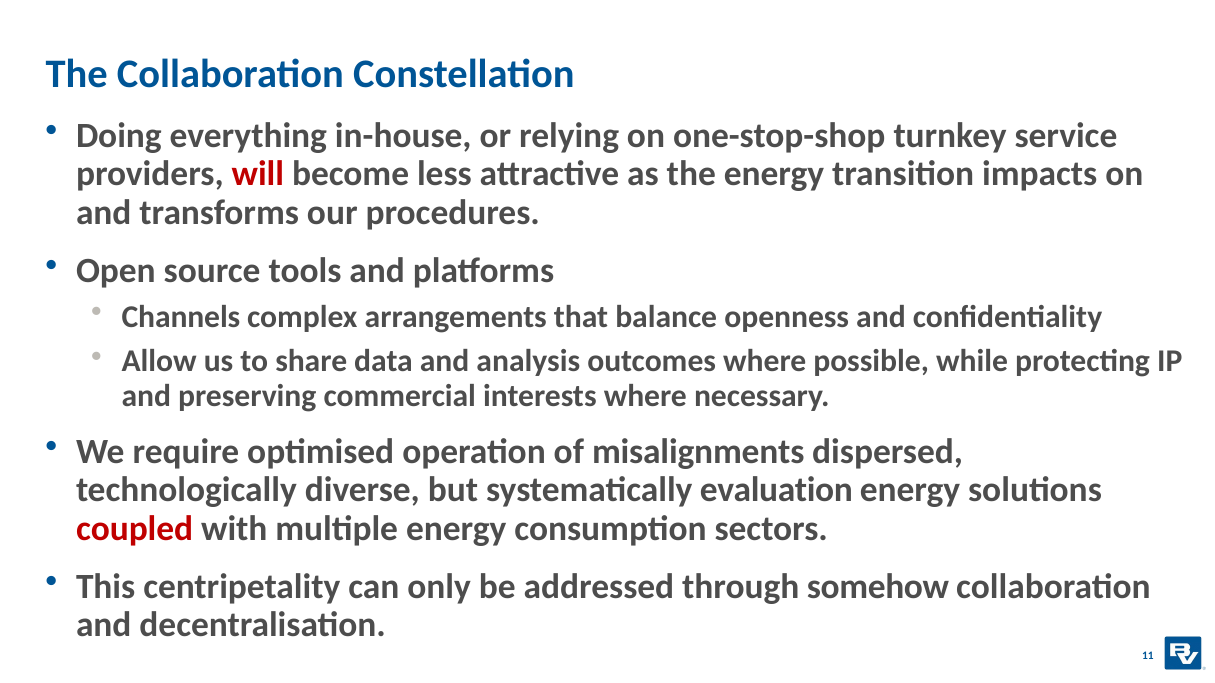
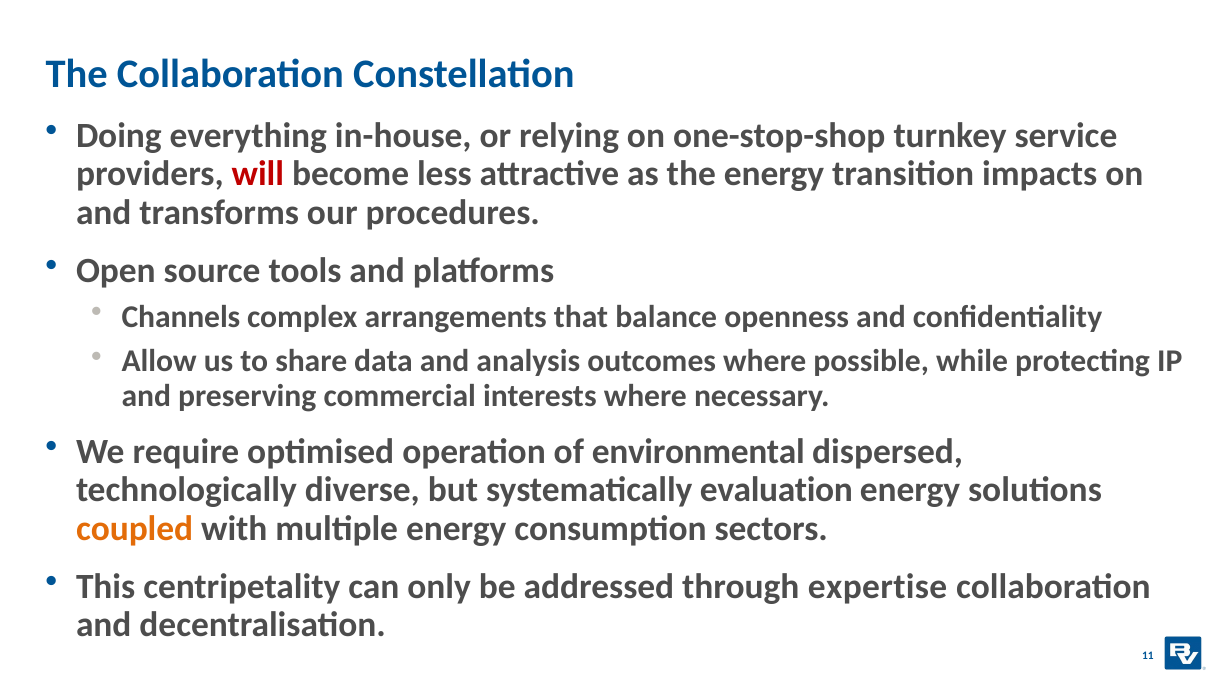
misalignments: misalignments -> environmental
coupled colour: red -> orange
somehow: somehow -> expertise
